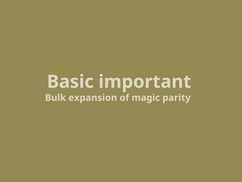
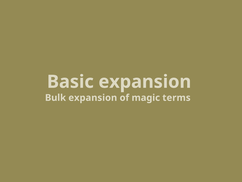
Basic important: important -> expansion
parity: parity -> terms
